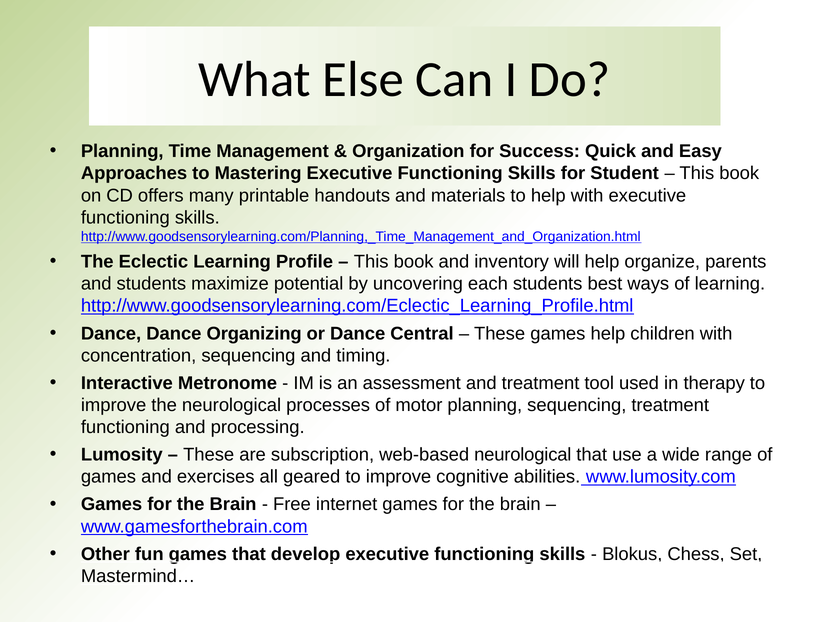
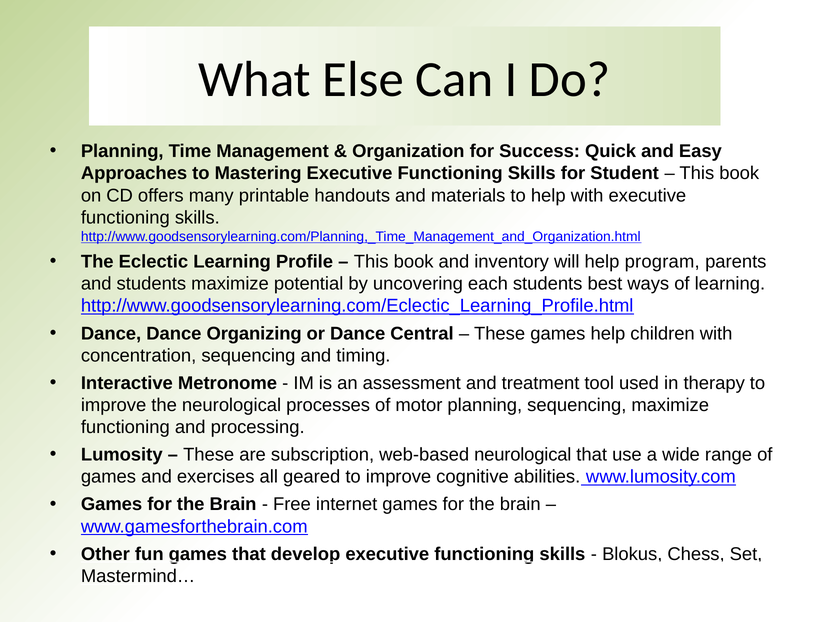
organize: organize -> program
sequencing treatment: treatment -> maximize
